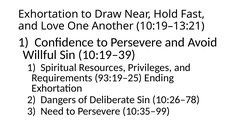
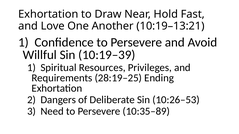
93:19–25: 93:19–25 -> 28:19–25
10:26–78: 10:26–78 -> 10:26–53
10:35–99: 10:35–99 -> 10:35–89
